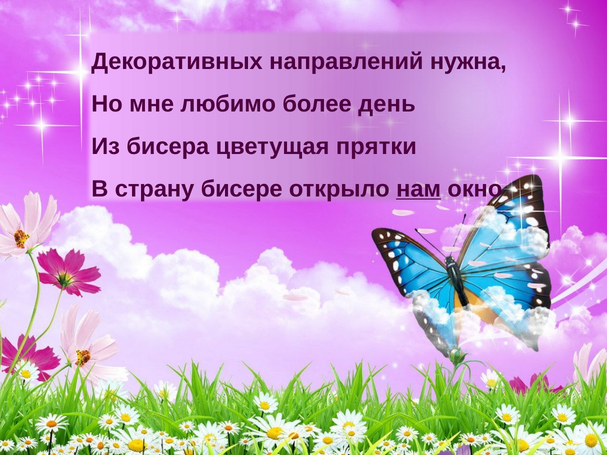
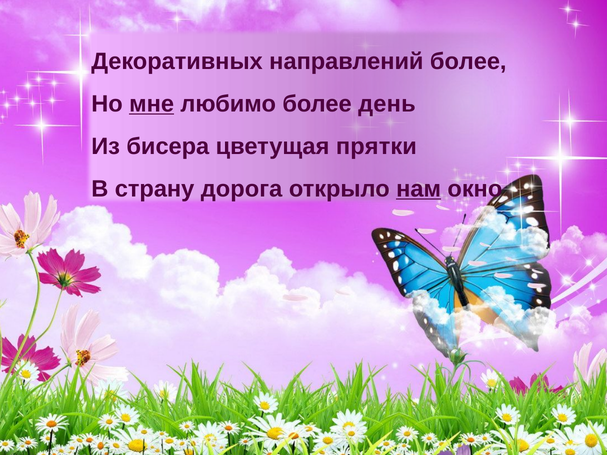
направлений нужна: нужна -> более
мне underline: none -> present
бисере: бисере -> дорога
